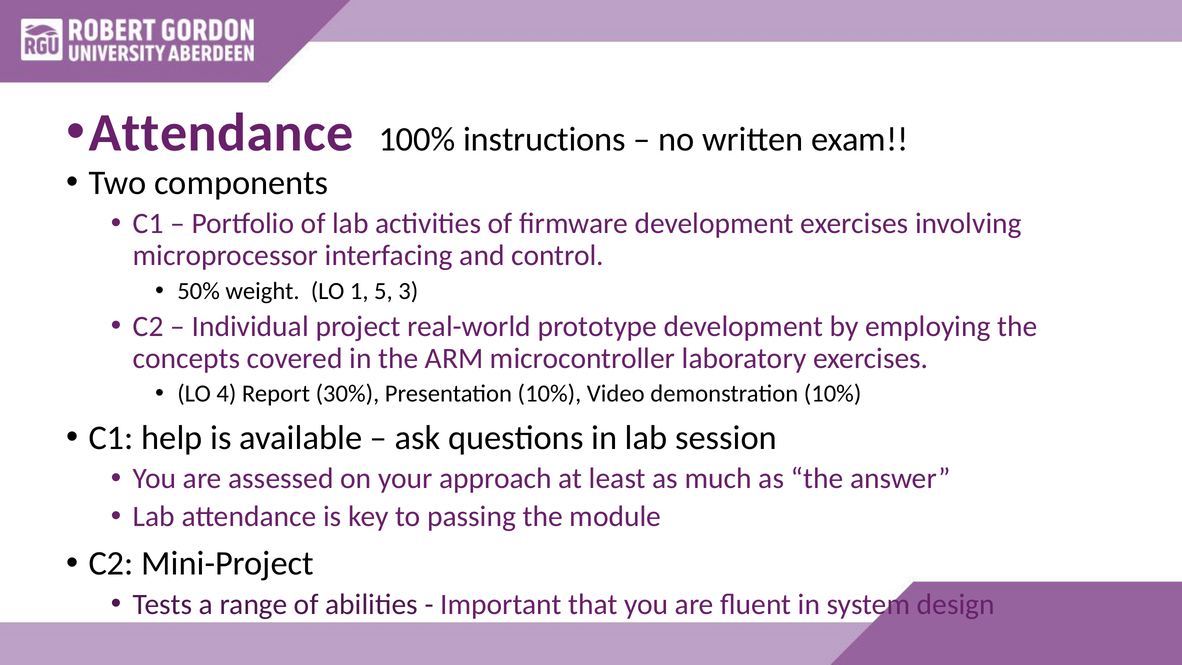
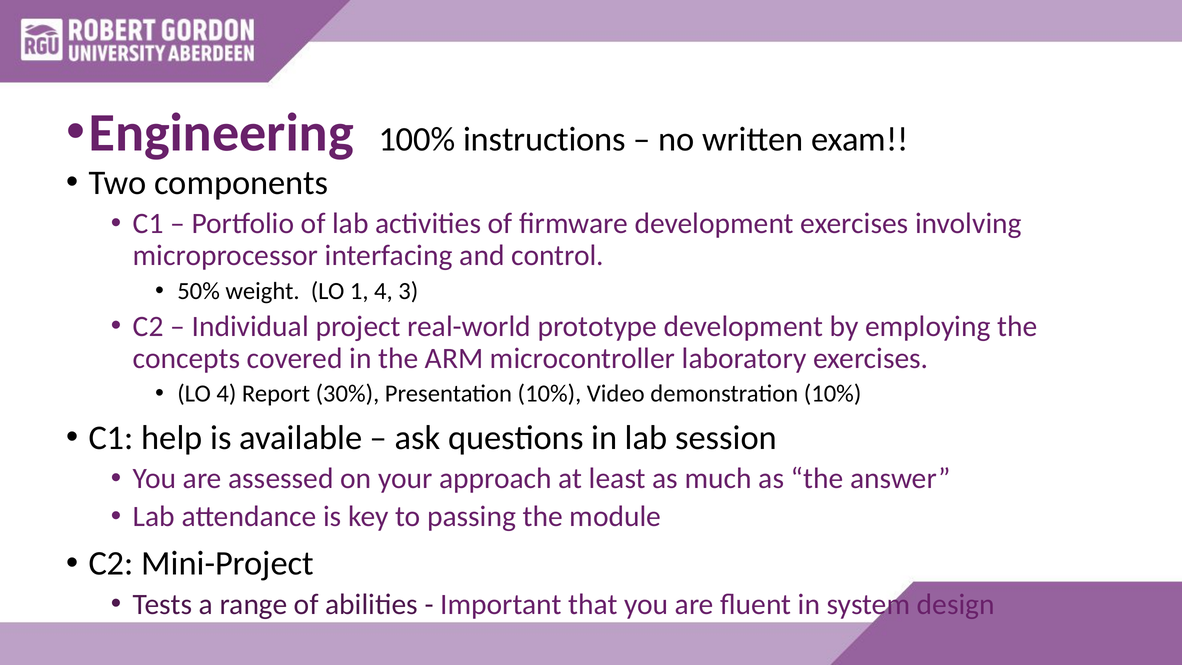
Attendance at (221, 133): Attendance -> Engineering
1 5: 5 -> 4
